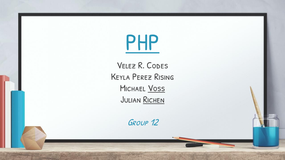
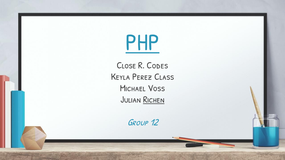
Velez: Velez -> Close
Rising: Rising -> Class
Voss underline: present -> none
